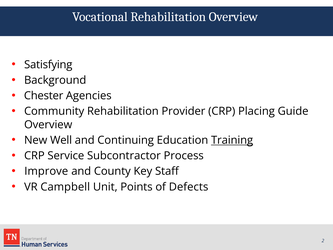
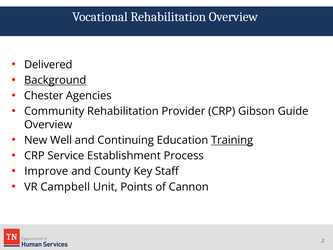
Satisfying: Satisfying -> Delivered
Background underline: none -> present
Placing: Placing -> Gibson
Subcontractor: Subcontractor -> Establishment
Defects: Defects -> Cannon
